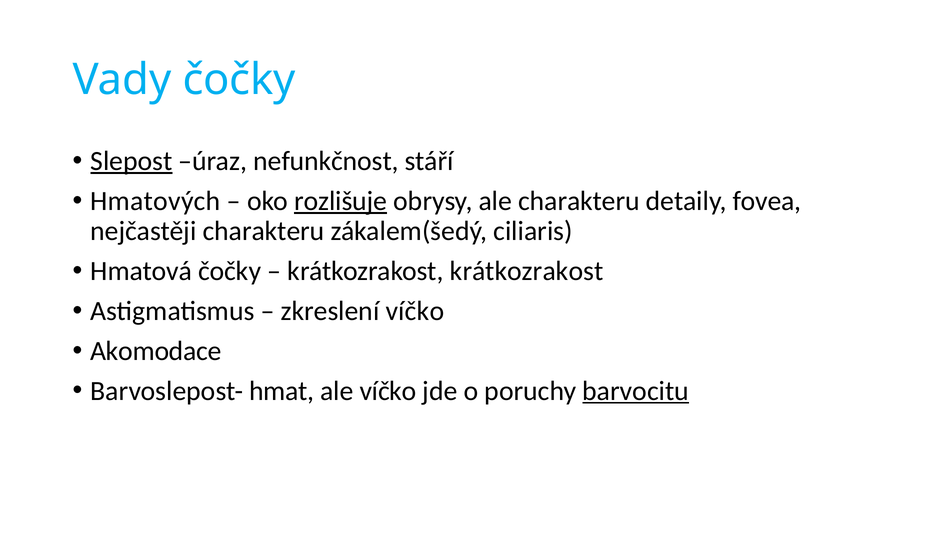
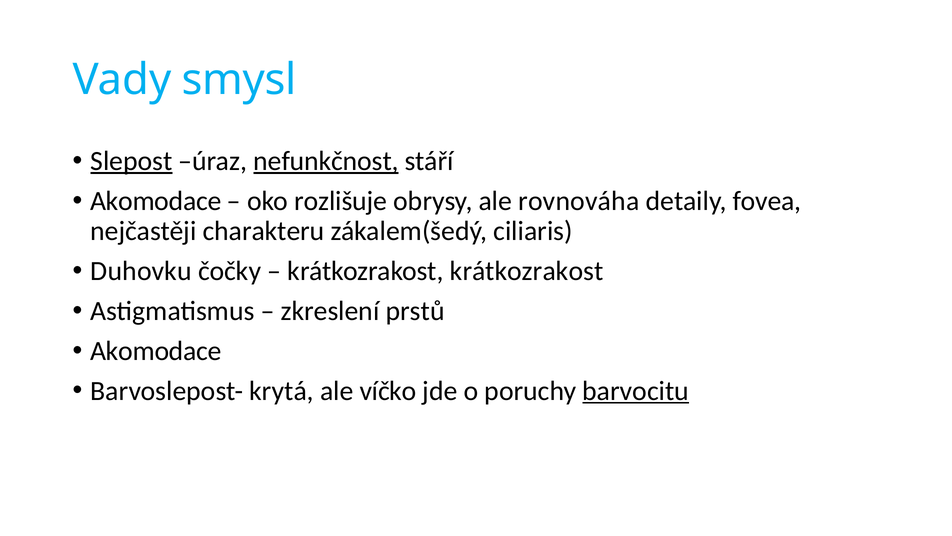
Vady čočky: čočky -> smysl
nefunkčnost underline: none -> present
Hmatových at (155, 201): Hmatových -> Akomodace
rozlišuje underline: present -> none
ale charakteru: charakteru -> rovnováha
Hmatová: Hmatová -> Duhovku
zkreslení víčko: víčko -> prstů
hmat: hmat -> krytá
